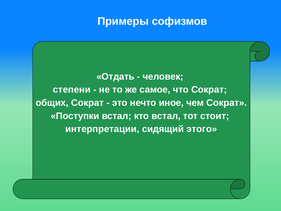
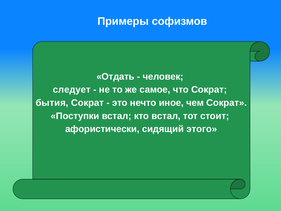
степени: степени -> следует
общих: общих -> бытия
интерпретации: интерпретации -> афористически
